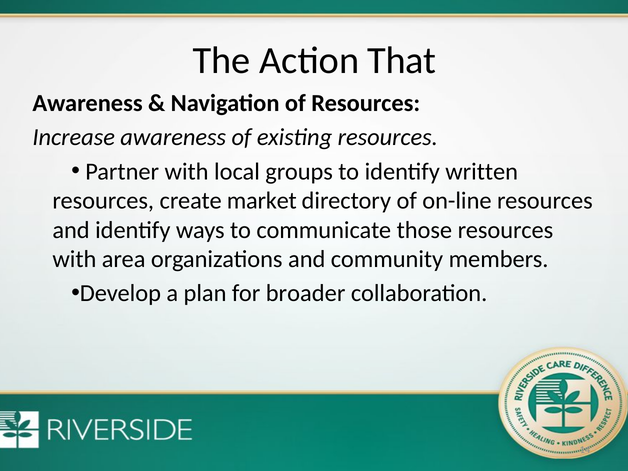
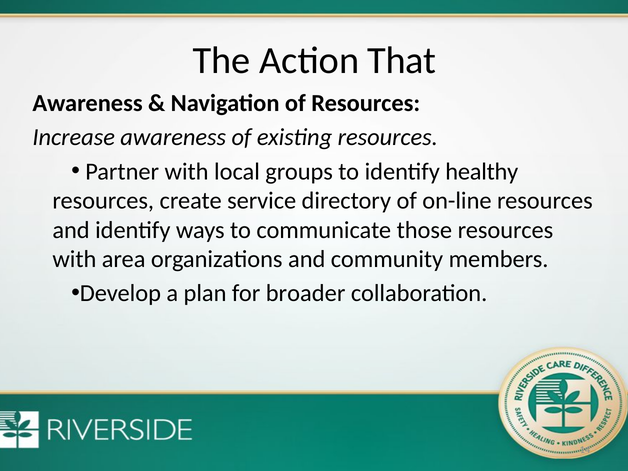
written: written -> healthy
market: market -> service
